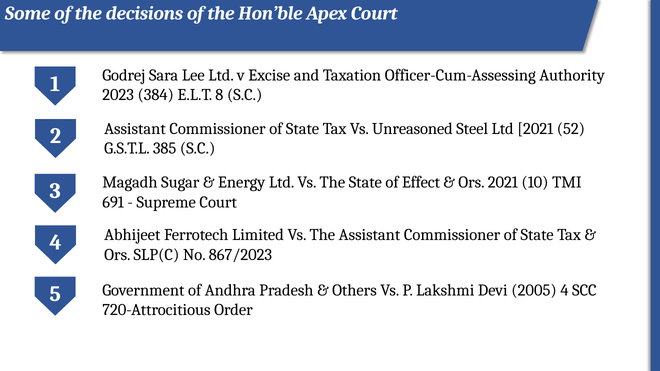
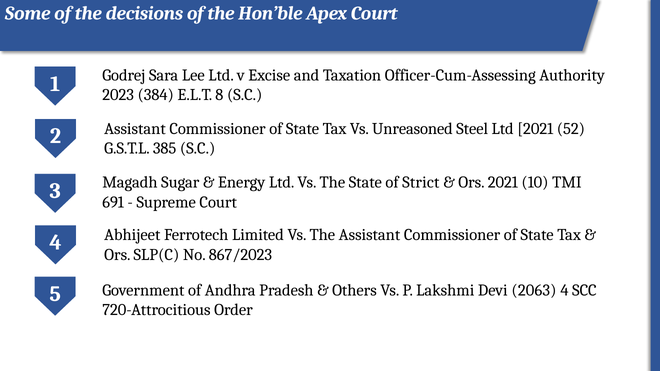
Effect: Effect -> Strict
2005: 2005 -> 2063
